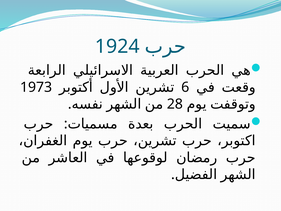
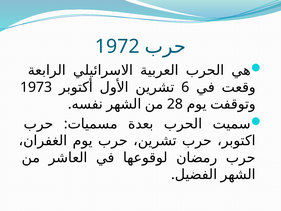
1924: 1924 -> 1972
